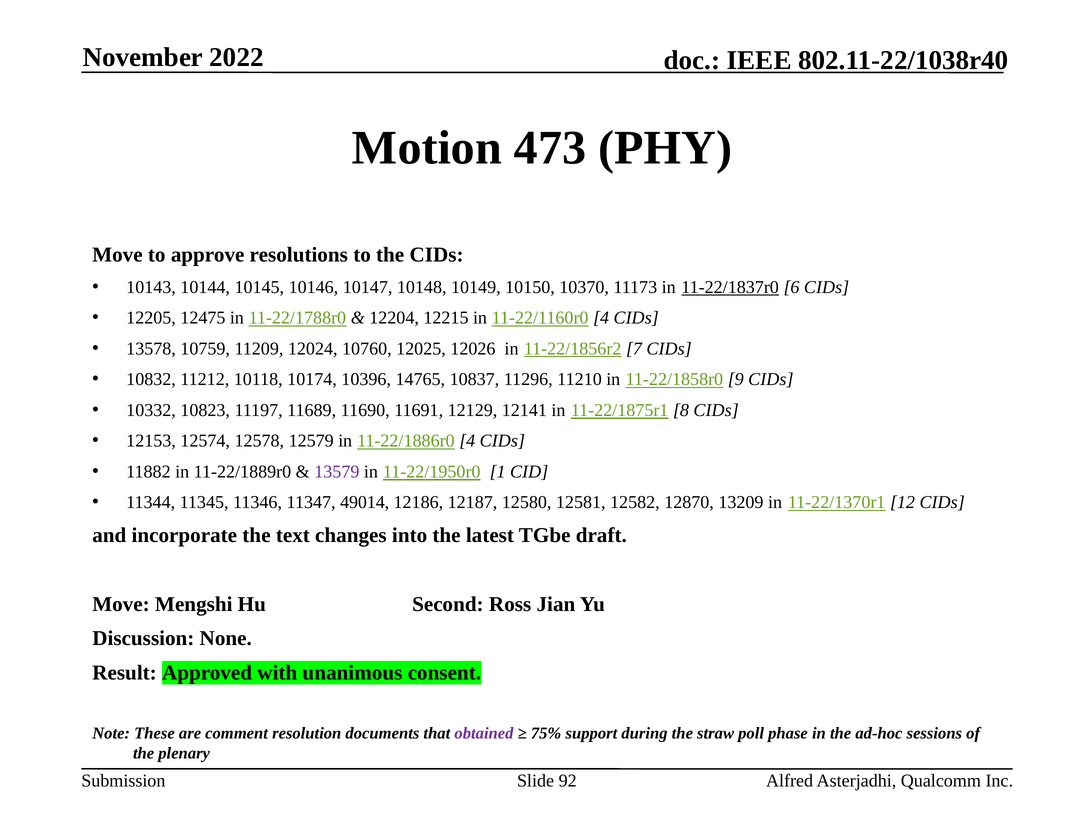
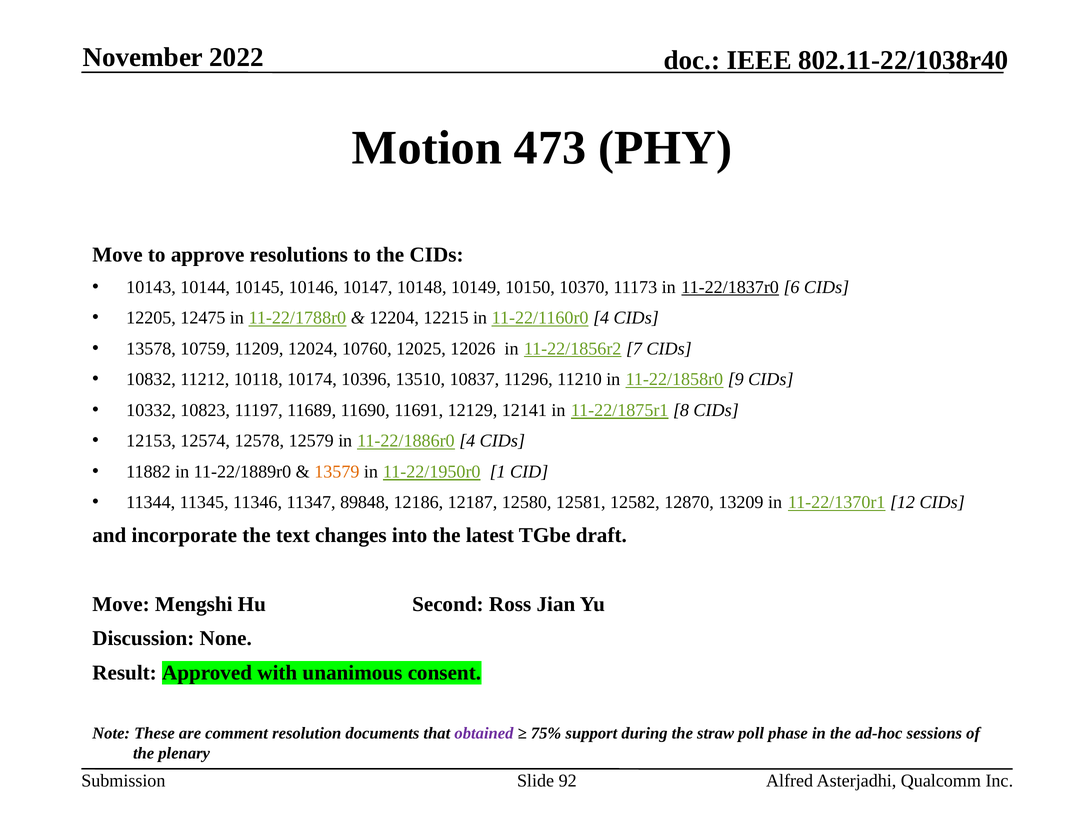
14765: 14765 -> 13510
13579 colour: purple -> orange
49014: 49014 -> 89848
